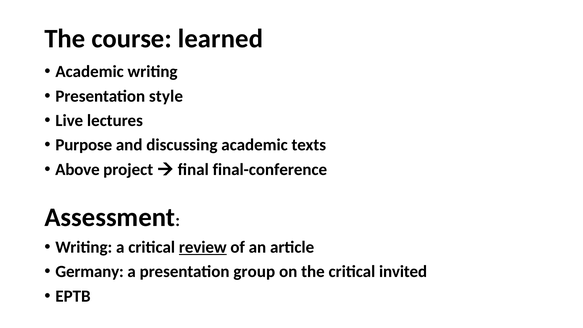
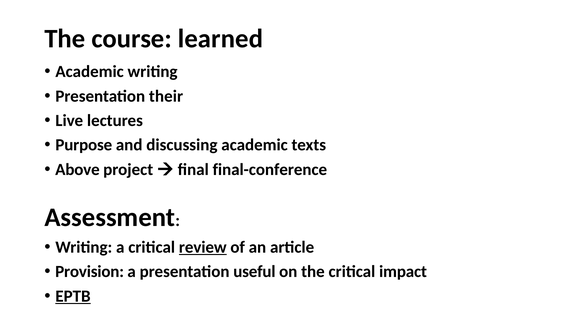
style: style -> their
Germany: Germany -> Provision
group: group -> useful
invited: invited -> impact
EPTB underline: none -> present
